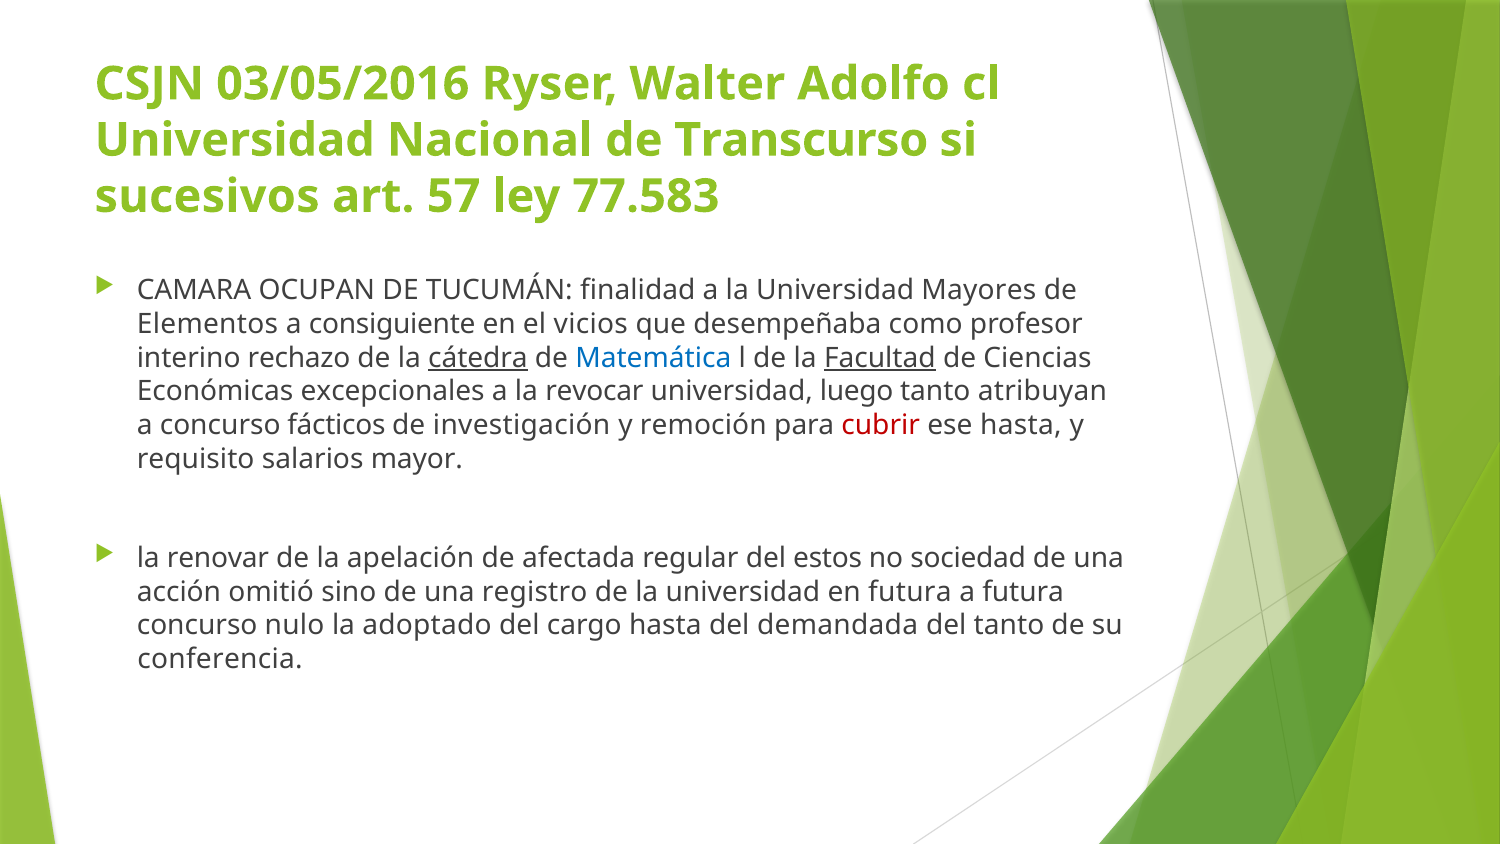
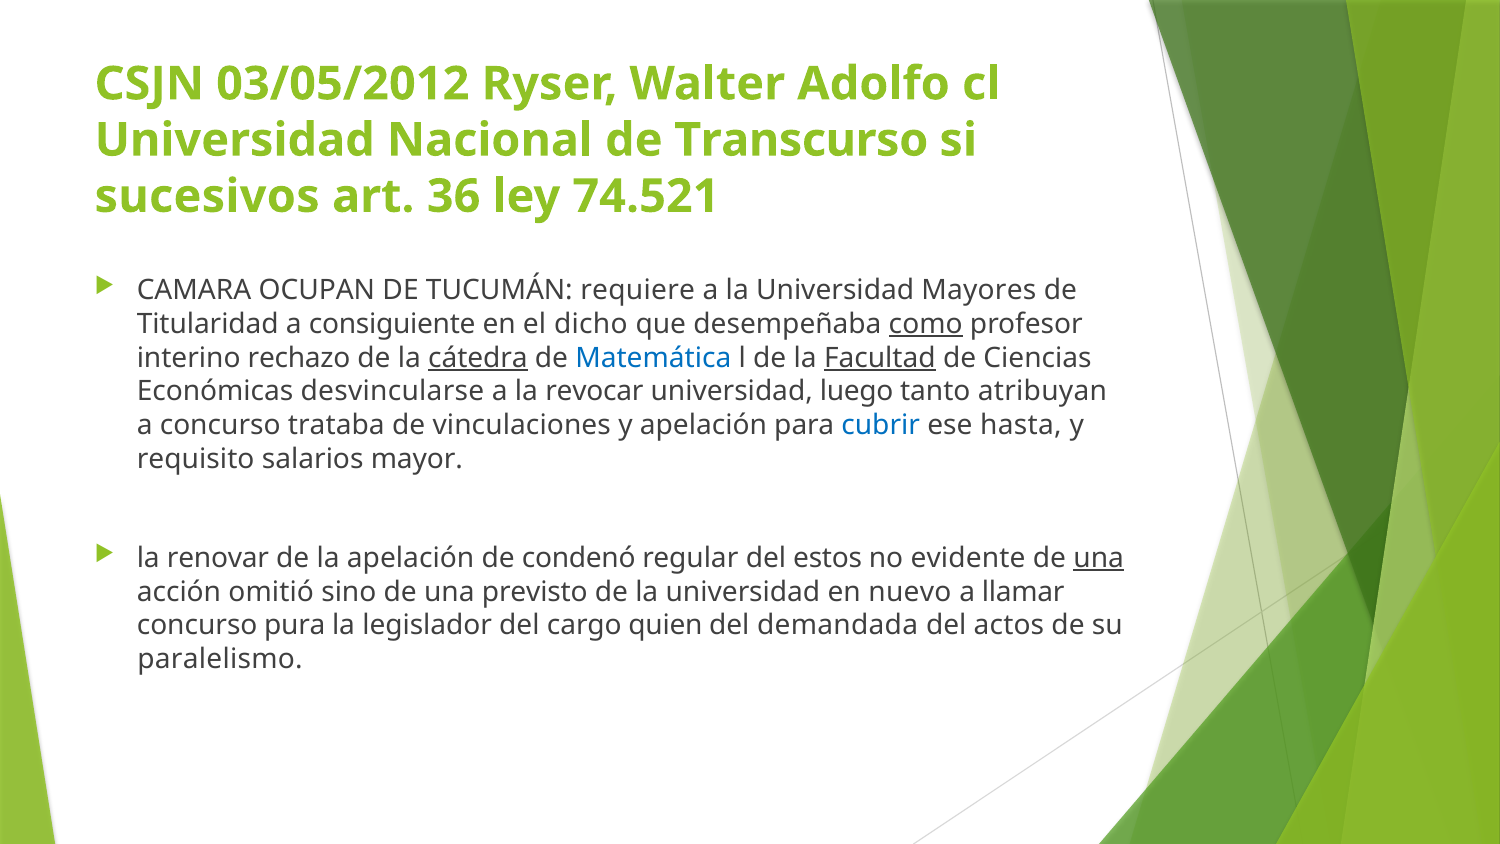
03/05/2016: 03/05/2016 -> 03/05/2012
57: 57 -> 36
77.583: 77.583 -> 74.521
finalidad: finalidad -> requiere
Elementos: Elementos -> Titularidad
vicios: vicios -> dicho
como underline: none -> present
excepcionales: excepcionales -> desvincularse
fácticos: fácticos -> trataba
investigación: investigación -> vinculaciones
y remoción: remoción -> apelación
cubrir colour: red -> blue
afectada: afectada -> condenó
sociedad: sociedad -> evidente
una at (1099, 558) underline: none -> present
registro: registro -> previsto
en futura: futura -> nuevo
a futura: futura -> llamar
nulo: nulo -> pura
adoptado: adoptado -> legislador
cargo hasta: hasta -> quien
del tanto: tanto -> actos
conferencia: conferencia -> paralelismo
